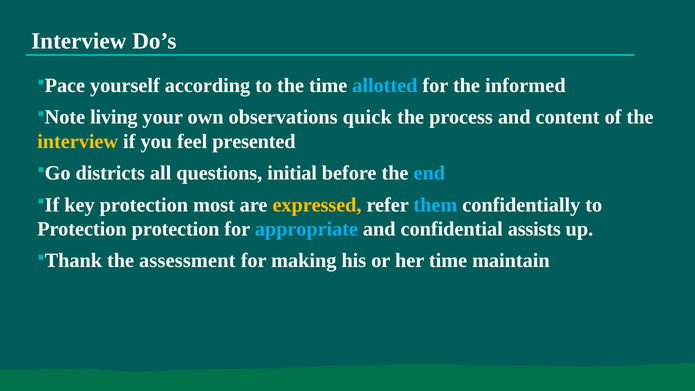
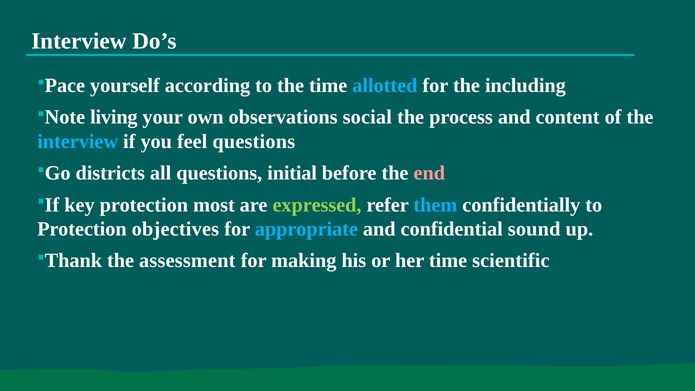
informed: informed -> including
quick: quick -> social
interview at (78, 142) colour: yellow -> light blue
feel presented: presented -> questions
end colour: light blue -> pink
expressed colour: yellow -> light green
Protection protection: protection -> objectives
assists: assists -> sound
maintain: maintain -> scientific
